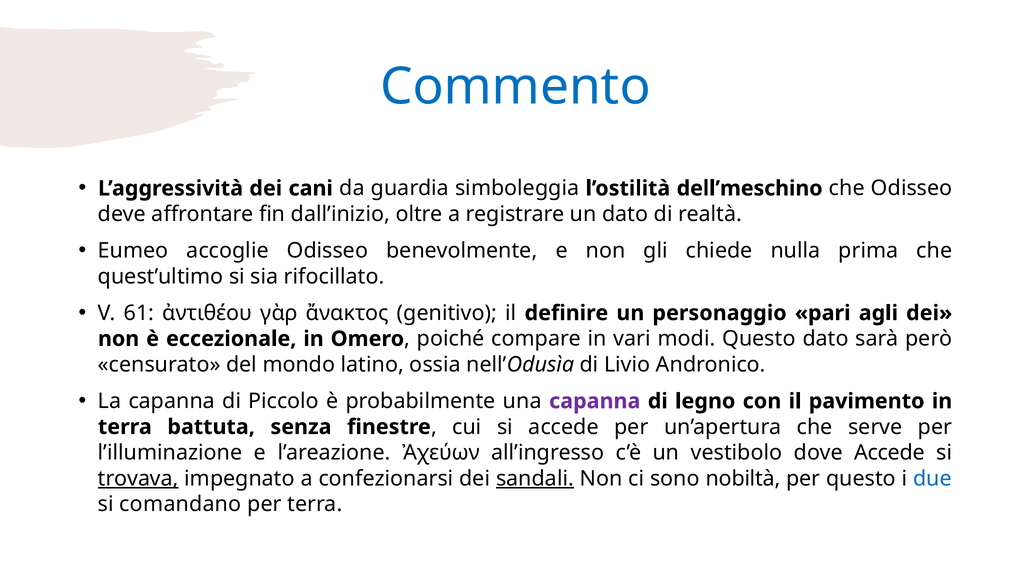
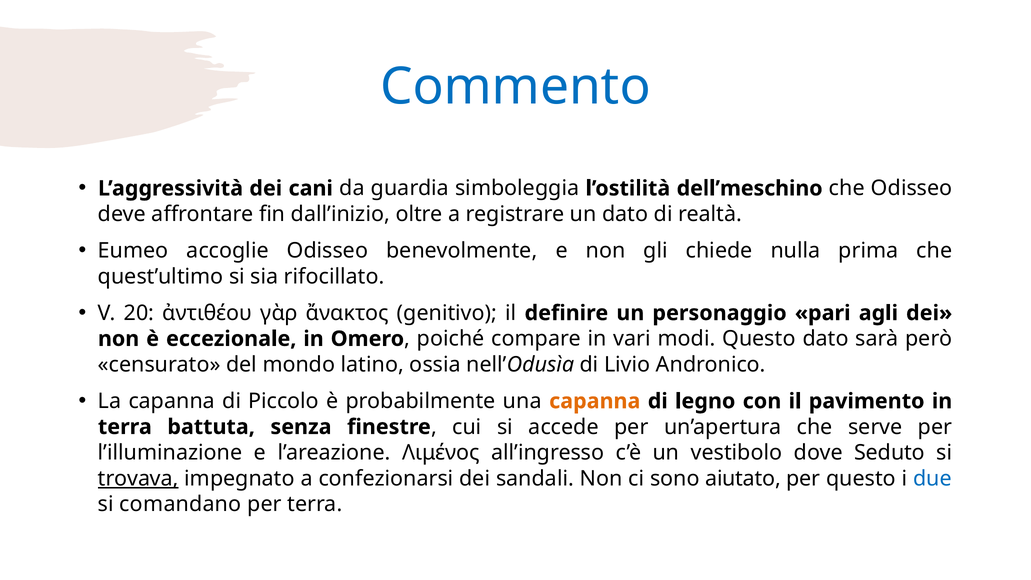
61: 61 -> 20
capanna at (595, 401) colour: purple -> orange
Ἀχεύων: Ἀχεύων -> Λιμένος
dove Accede: Accede -> Seduto
sandali underline: present -> none
nobiltà: nobiltà -> aiutato
